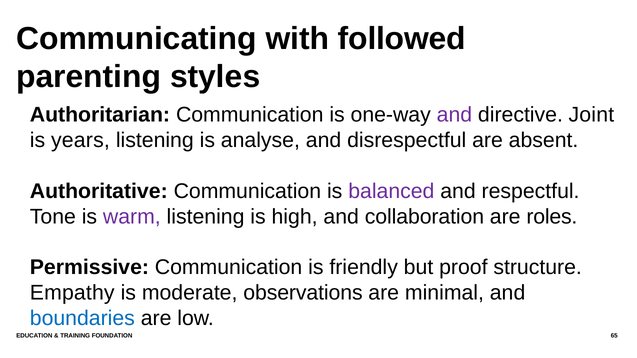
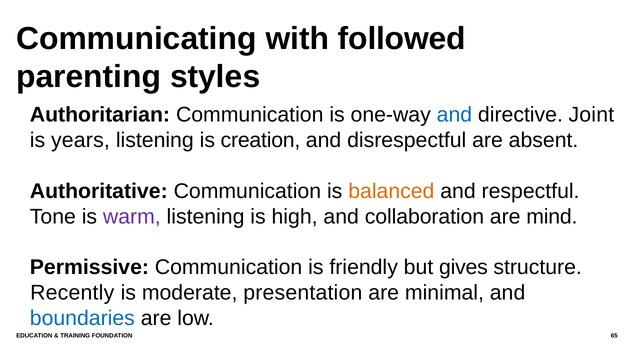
and at (454, 115) colour: purple -> blue
analyse: analyse -> creation
balanced colour: purple -> orange
roles: roles -> mind
proof: proof -> gives
Empathy: Empathy -> Recently
observations: observations -> presentation
